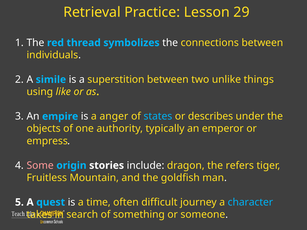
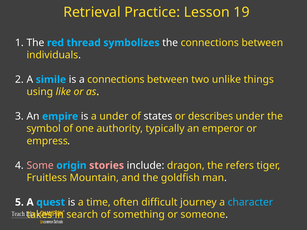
29: 29 -> 19
a superstition: superstition -> connections
a anger: anger -> under
states colour: light blue -> white
objects: objects -> symbol
stories colour: white -> pink
